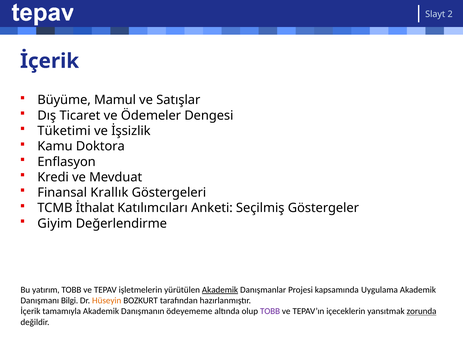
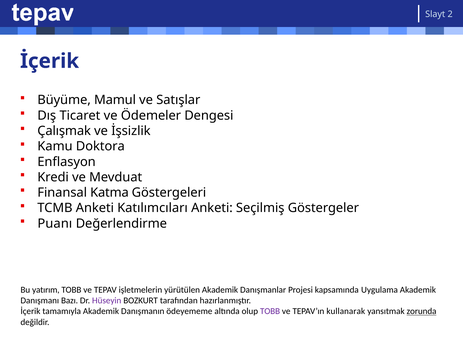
Tüketimi: Tüketimi -> Çalışmak
Krallık: Krallık -> Katma
TCMB İthalat: İthalat -> Anketi
Giyim: Giyim -> Puanı
Akademik at (220, 290) underline: present -> none
Bilgi: Bilgi -> Bazı
Hüseyin colour: orange -> purple
içeceklerin: içeceklerin -> kullanarak
